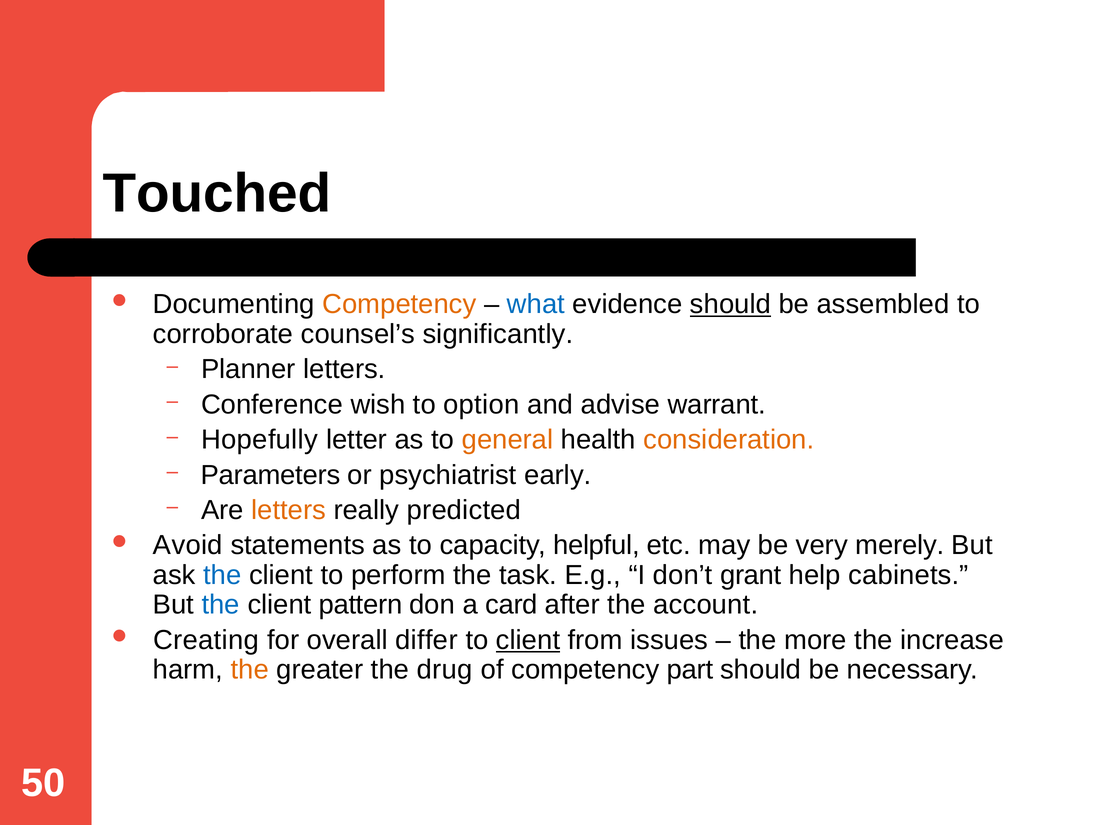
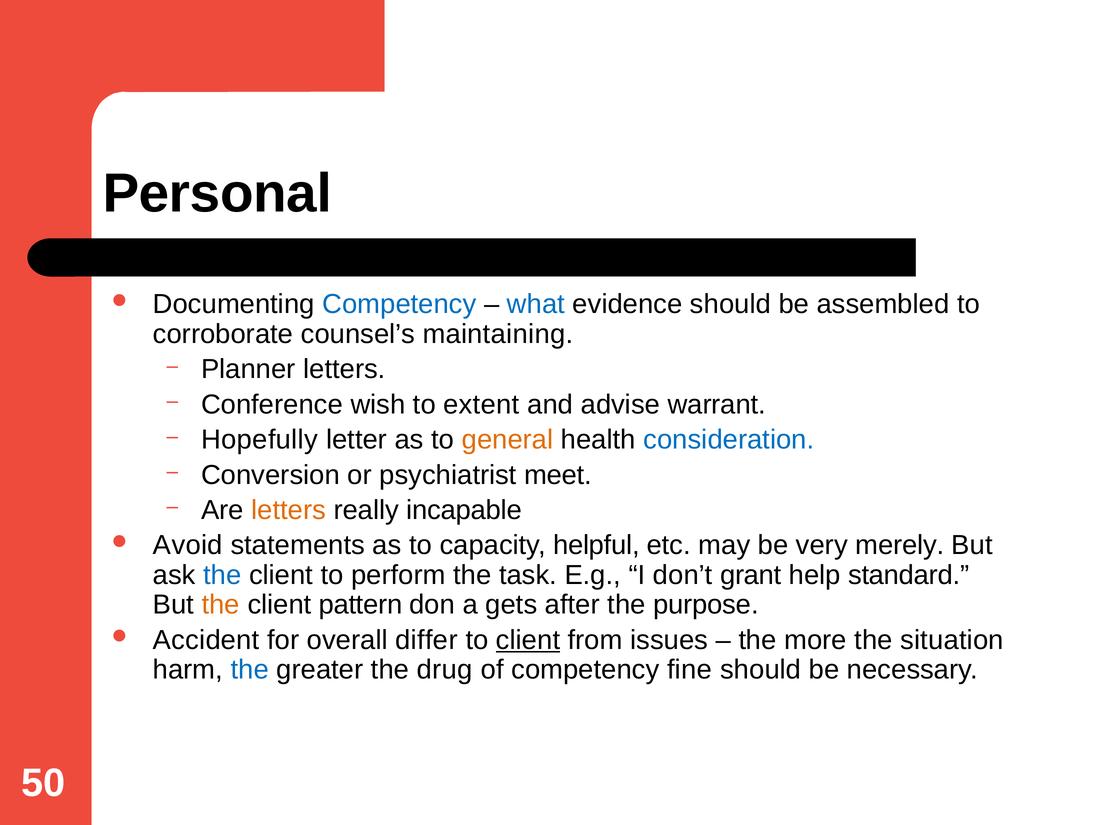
Touched: Touched -> Personal
Competency at (399, 304) colour: orange -> blue
should at (730, 304) underline: present -> none
significantly: significantly -> maintaining
option: option -> extent
consideration colour: orange -> blue
Parameters: Parameters -> Conversion
early: early -> meet
predicted: predicted -> incapable
cabinets: cabinets -> standard
the at (221, 604) colour: blue -> orange
card: card -> gets
account: account -> purpose
Creating: Creating -> Accident
increase: increase -> situation
the at (250, 669) colour: orange -> blue
part: part -> fine
